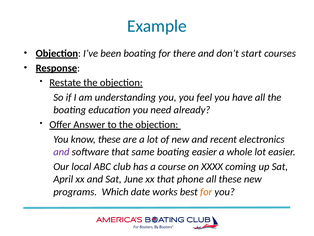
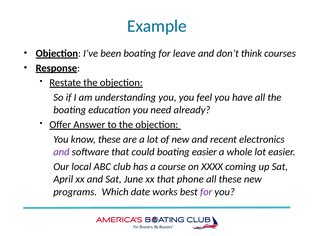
there: there -> leave
start: start -> think
same: same -> could
for at (206, 191) colour: orange -> purple
